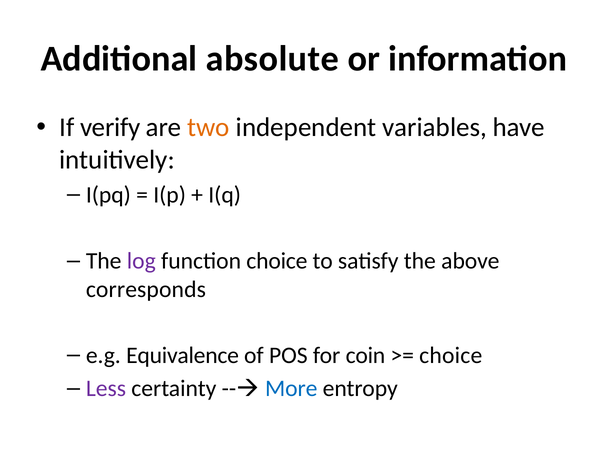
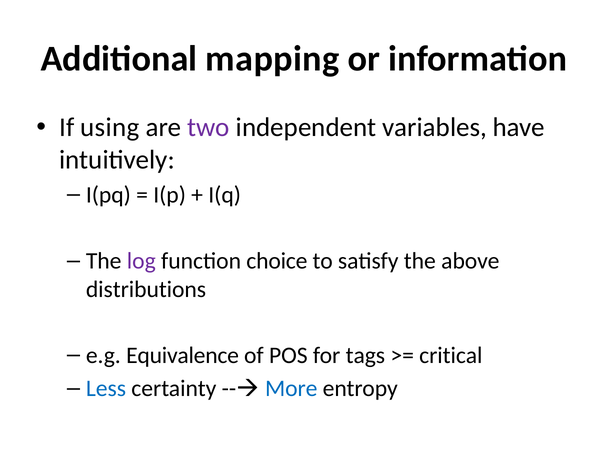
absolute: absolute -> mapping
verify: verify -> using
two colour: orange -> purple
corresponds: corresponds -> distributions
coin: coin -> tags
choice at (451, 355): choice -> critical
Less colour: purple -> blue
